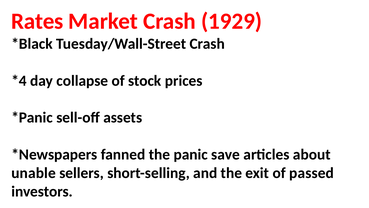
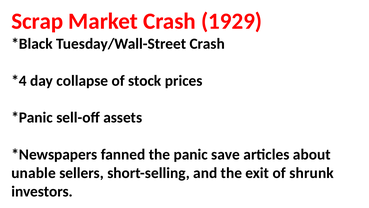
Rates: Rates -> Scrap
passed: passed -> shrunk
